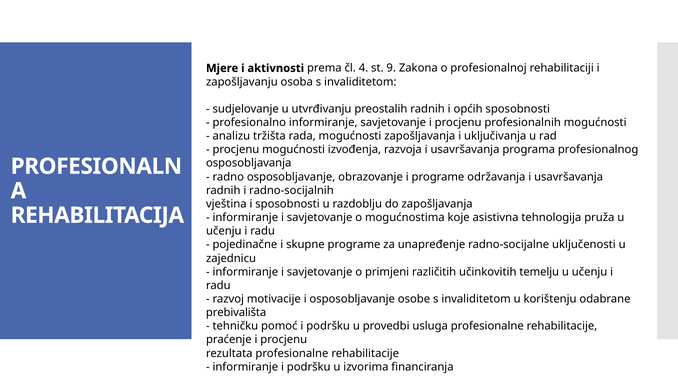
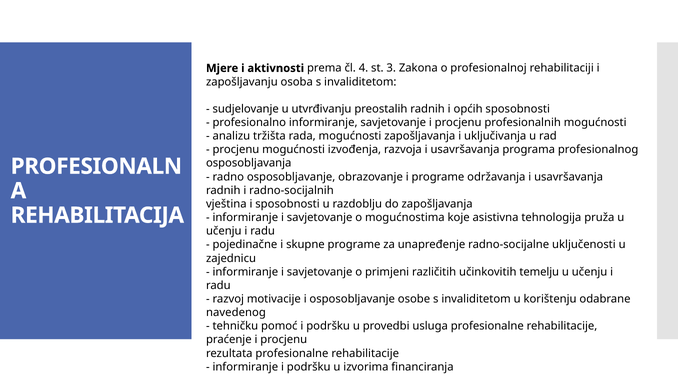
9: 9 -> 3
prebivališta: prebivališta -> navedenog
